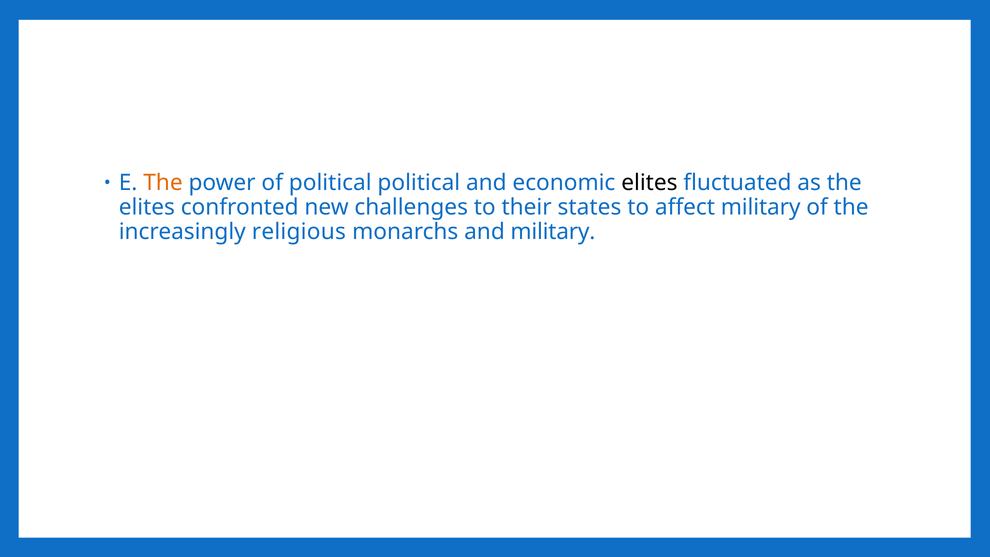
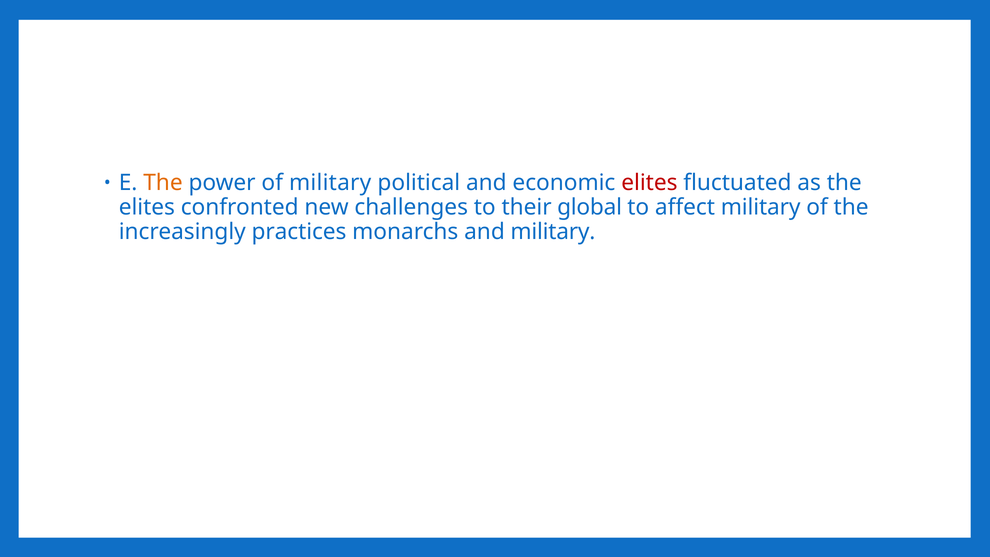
of political: political -> military
elites at (649, 183) colour: black -> red
states: states -> global
religious: religious -> practices
